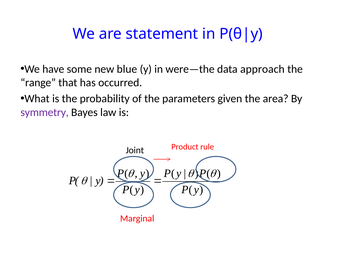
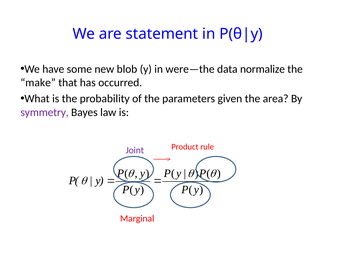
blue: blue -> blob
approach: approach -> normalize
range: range -> make
Joint colour: black -> purple
